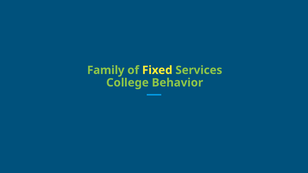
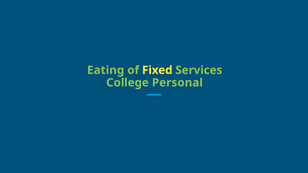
Family: Family -> Eating
Behavior: Behavior -> Personal
